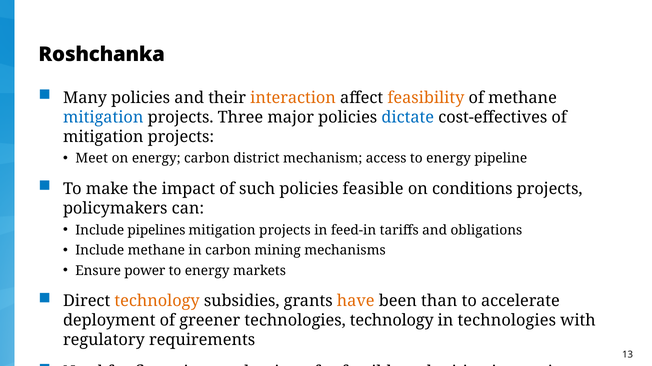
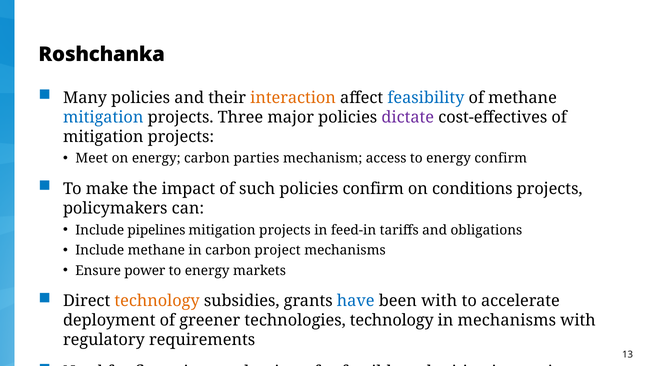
feasibility colour: orange -> blue
dictate colour: blue -> purple
district: district -> parties
energy pipeline: pipeline -> confirm
policies feasible: feasible -> confirm
mining: mining -> project
have colour: orange -> blue
been than: than -> with
in technologies: technologies -> mechanisms
